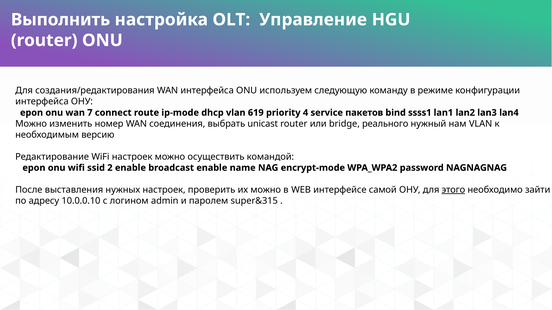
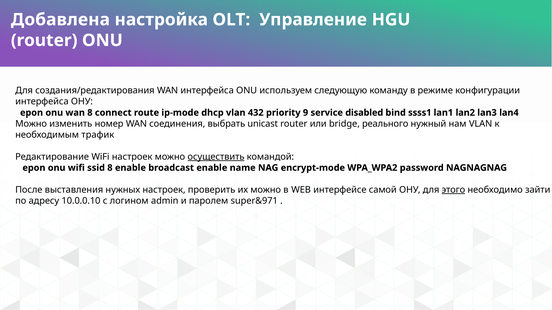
Выполнить: Выполнить -> Добавлена
wan 7: 7 -> 8
619: 619 -> 432
4: 4 -> 9
пакетов: пакетов -> disabled
версию: версию -> трафик
осуществить underline: none -> present
ssid 2: 2 -> 8
super&315: super&315 -> super&971
